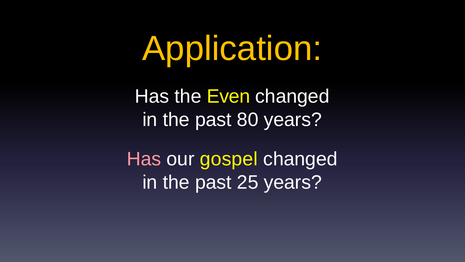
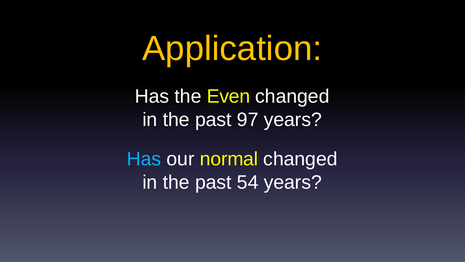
80: 80 -> 97
Has at (144, 159) colour: pink -> light blue
gospel: gospel -> normal
25: 25 -> 54
